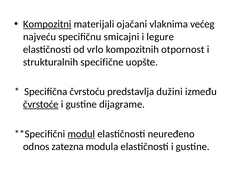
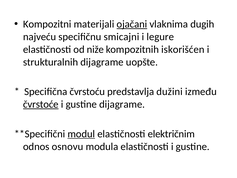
Kompozitni underline: present -> none
ojačani underline: none -> present
većeg: većeg -> dugih
vrlo: vrlo -> niže
otpornost: otpornost -> iskorišćen
strukturalnih specifične: specifične -> dijagrame
neuređeno: neuređeno -> električnim
zatezna: zatezna -> osnovu
